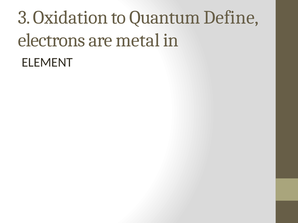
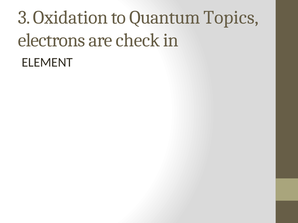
Define: Define -> Topics
metal: metal -> check
